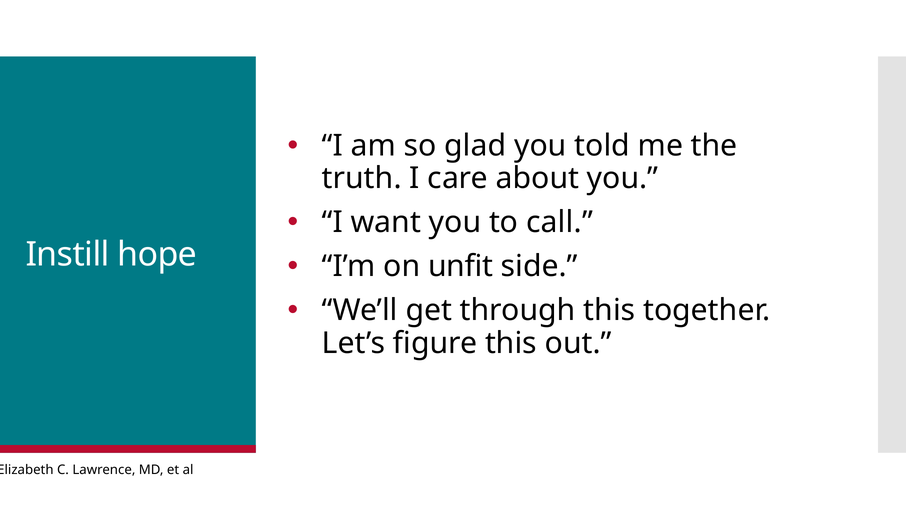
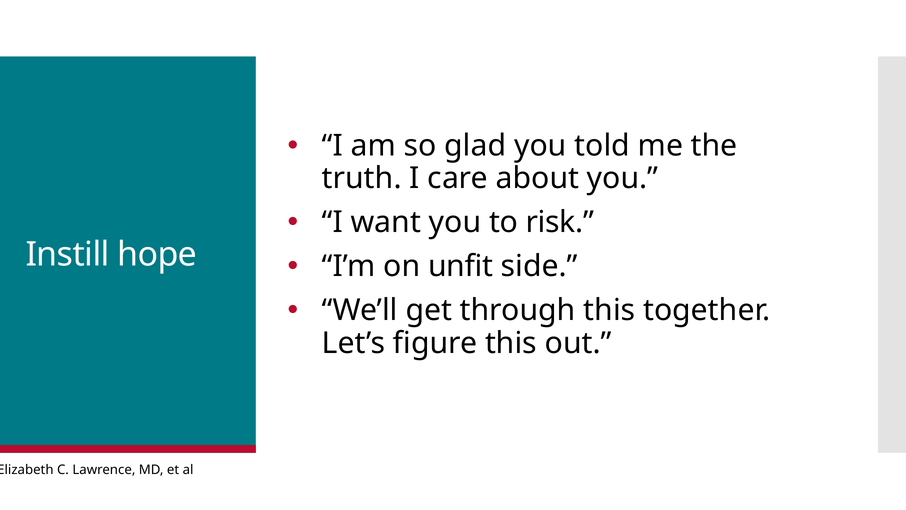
call: call -> risk
